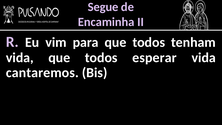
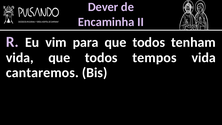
Segue: Segue -> Dever
esperar: esperar -> tempos
